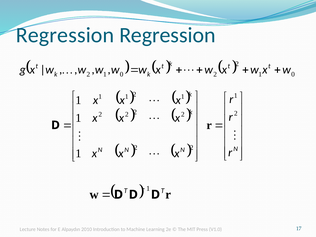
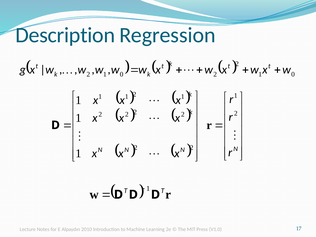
Regression at (65, 35): Regression -> Description
